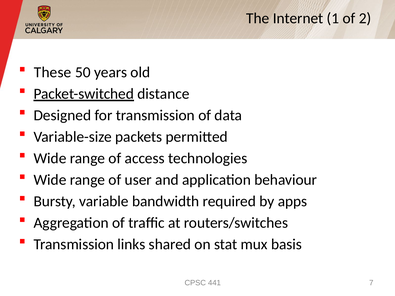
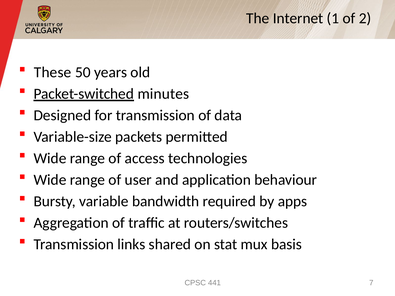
distance: distance -> minutes
